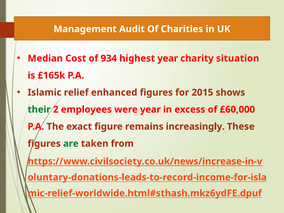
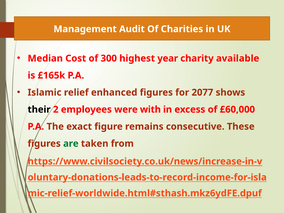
934: 934 -> 300
situation: situation -> available
2015: 2015 -> 2077
their colour: green -> black
were year: year -> with
increasingly: increasingly -> consecutive
